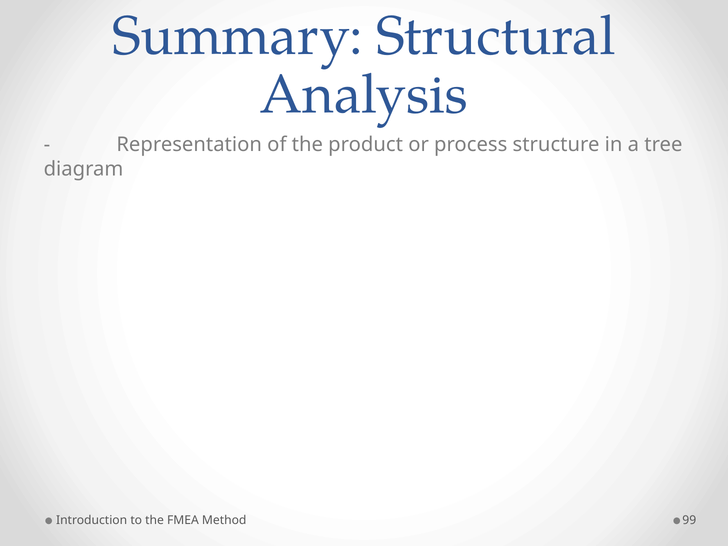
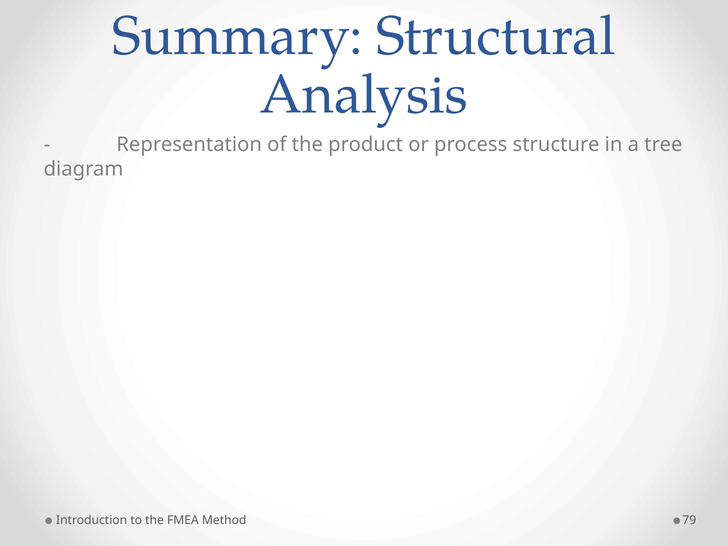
99: 99 -> 79
